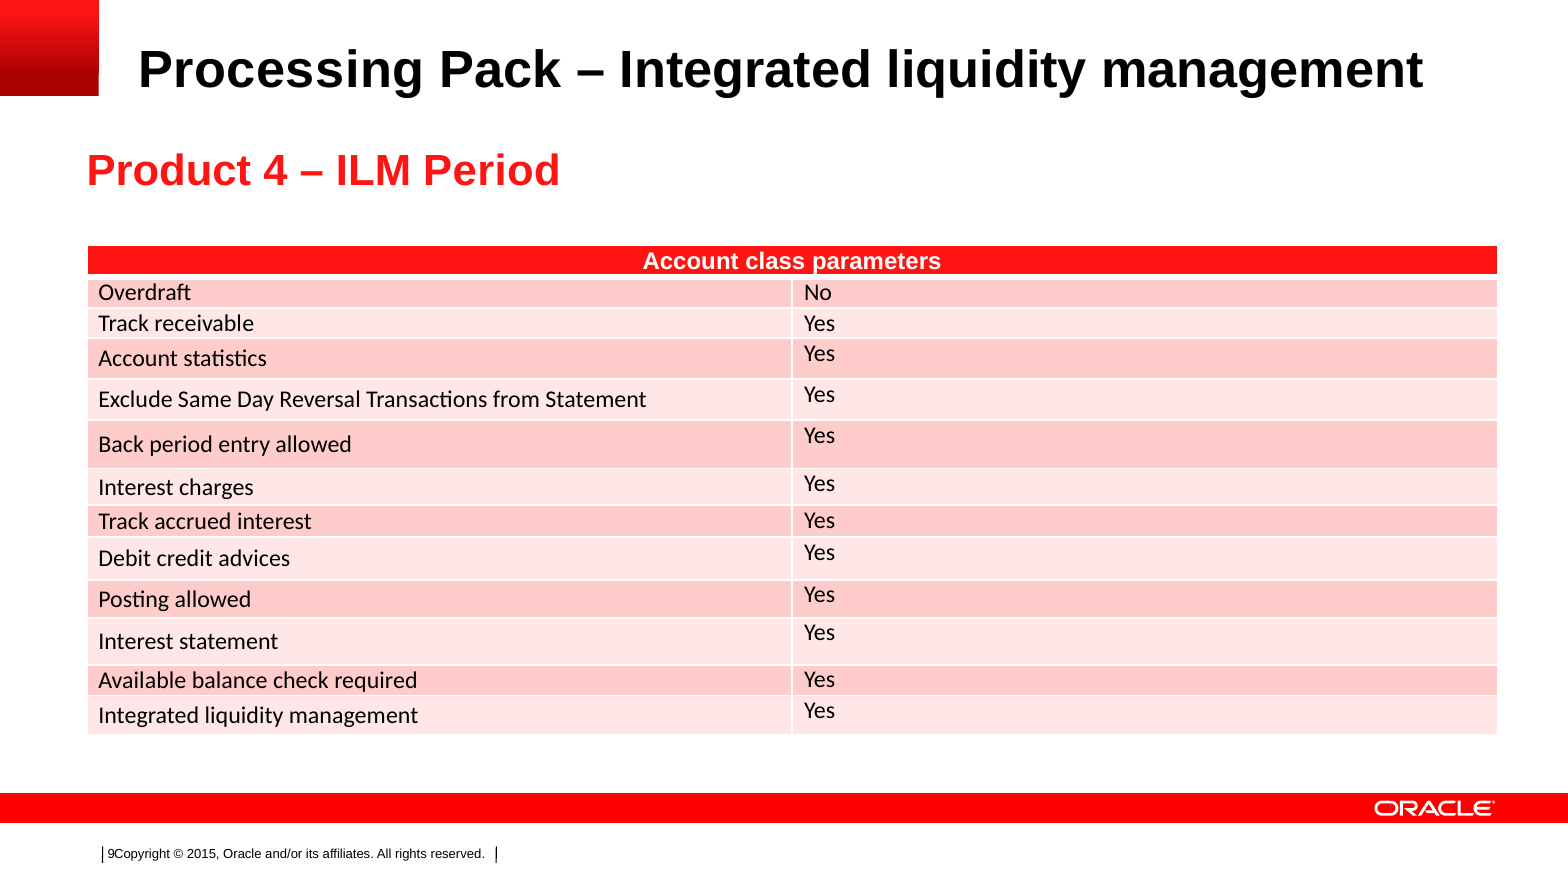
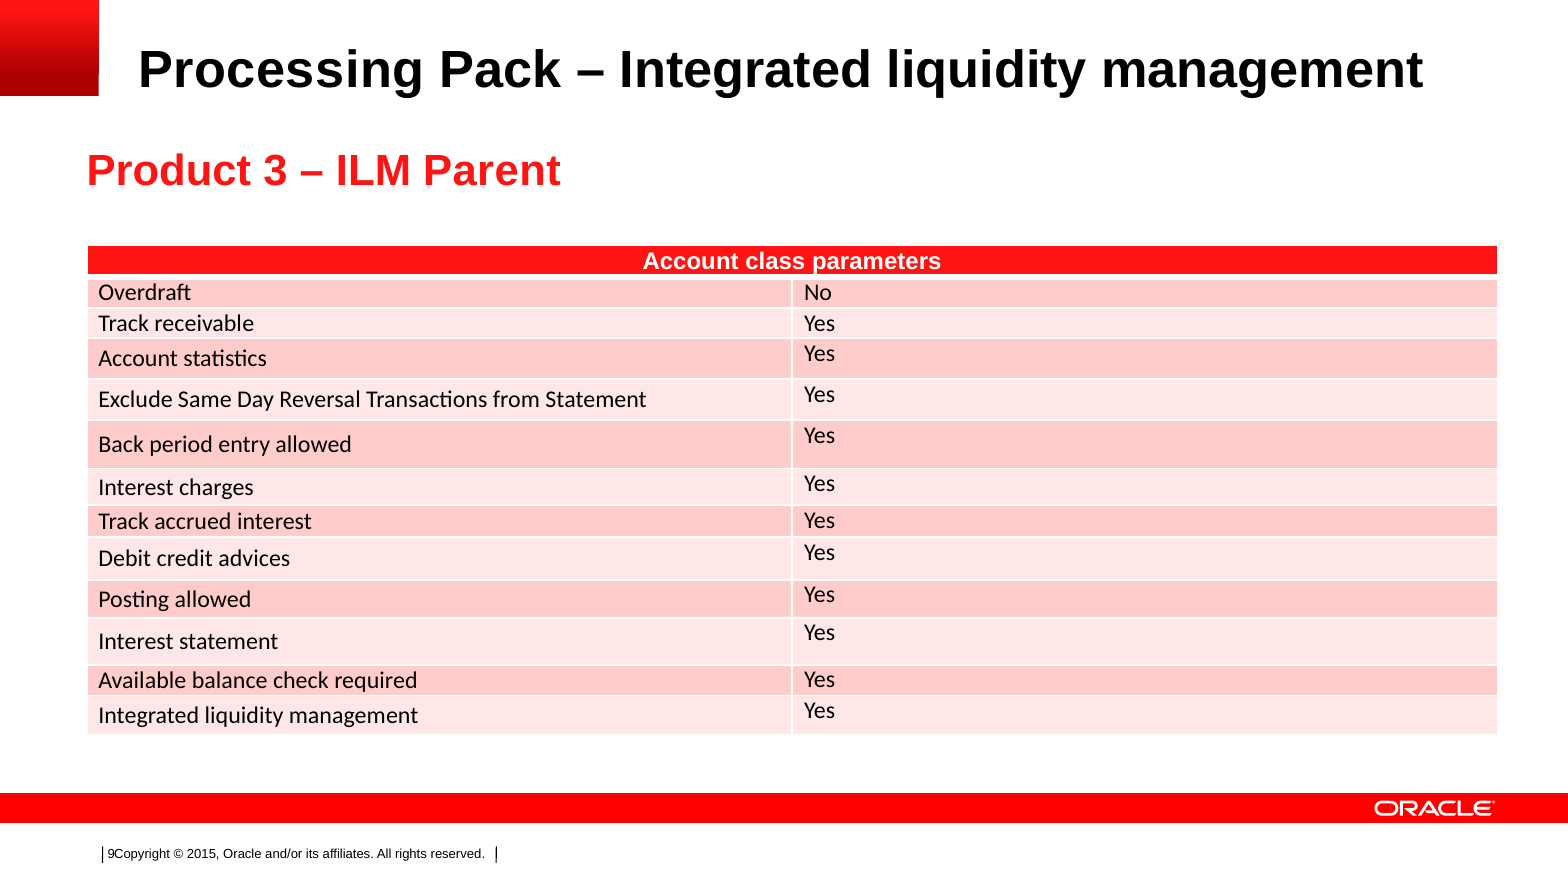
4: 4 -> 3
ILM Period: Period -> Parent
